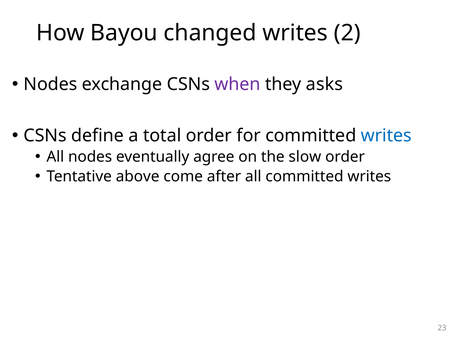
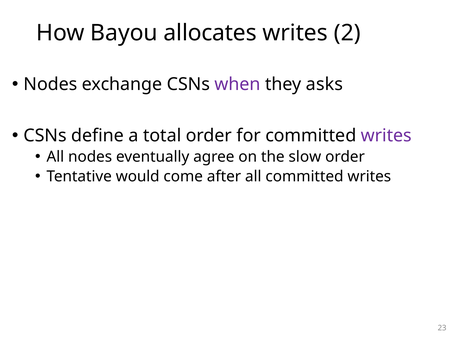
changed: changed -> allocates
writes at (386, 135) colour: blue -> purple
above: above -> would
